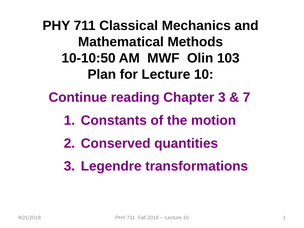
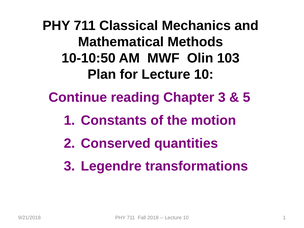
7: 7 -> 5
